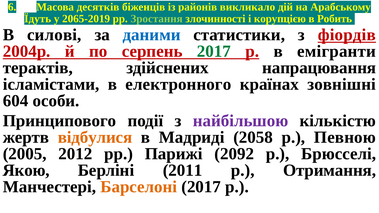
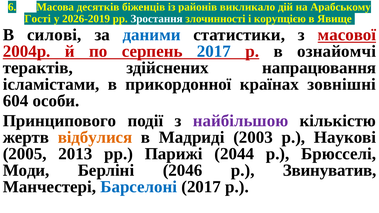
Їдуть: Їдуть -> Гості
2065-2019: 2065-2019 -> 2026-2019
Зростання colour: light green -> white
Робить: Робить -> Явище
фіордів: фіордів -> масової
2017 at (214, 51) colour: green -> blue
емігранти: емігранти -> ознайомчі
електронного: електронного -> прикордонної
2058: 2058 -> 2003
Певною: Певною -> Наукові
2012: 2012 -> 2013
2092: 2092 -> 2044
Якою: Якою -> Моди
2011: 2011 -> 2046
Отримання: Отримання -> Звинуватив
Барселоні colour: orange -> blue
